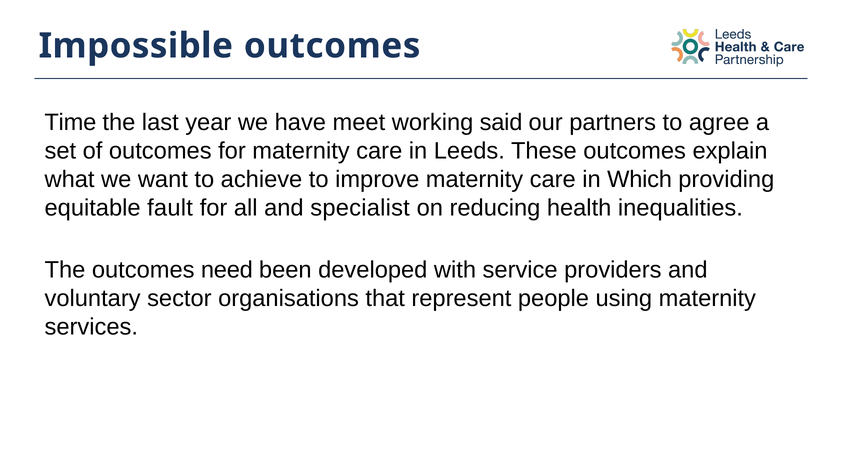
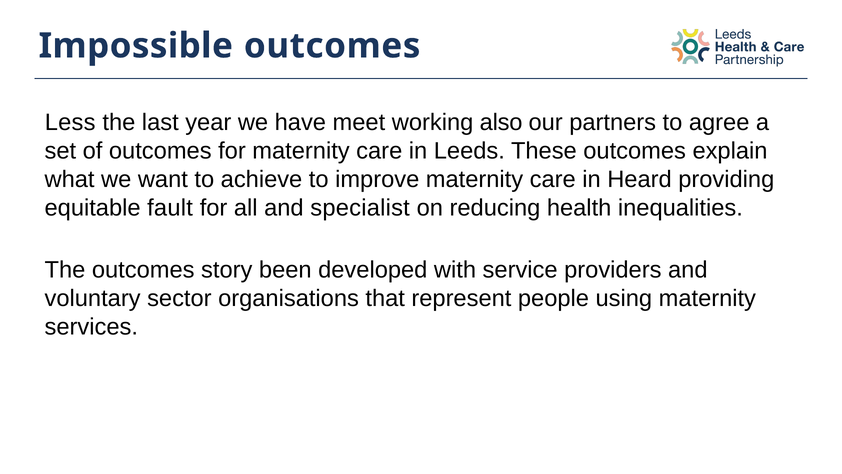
Time: Time -> Less
said: said -> also
Which: Which -> Heard
need: need -> story
